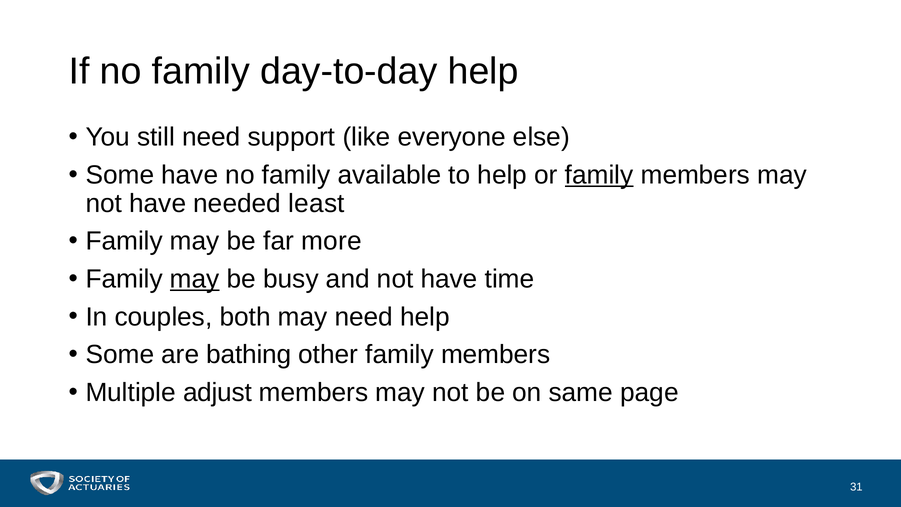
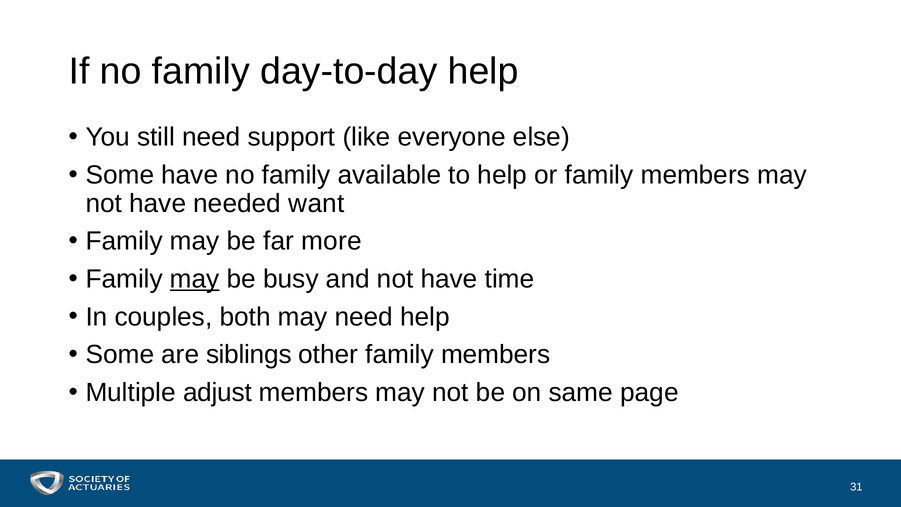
family at (599, 175) underline: present -> none
least: least -> want
bathing: bathing -> siblings
